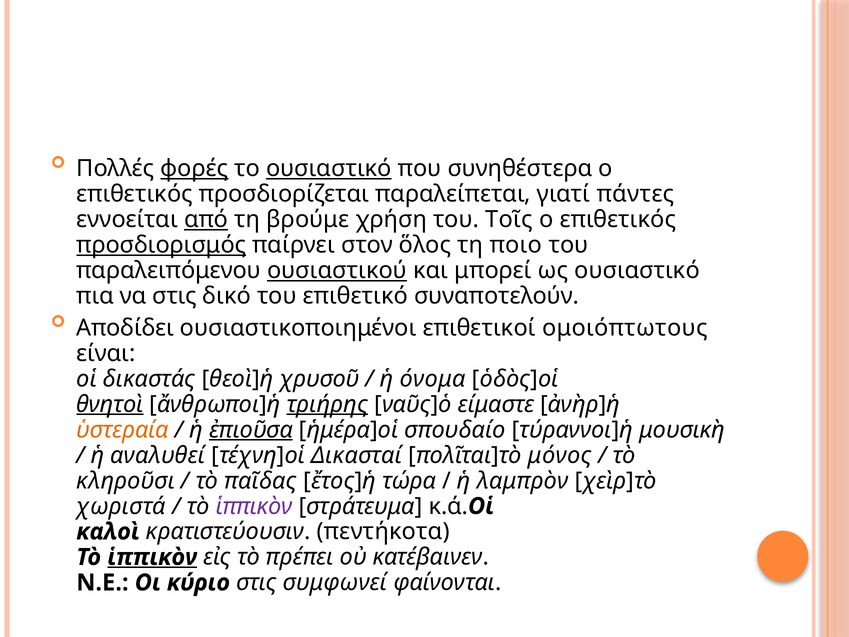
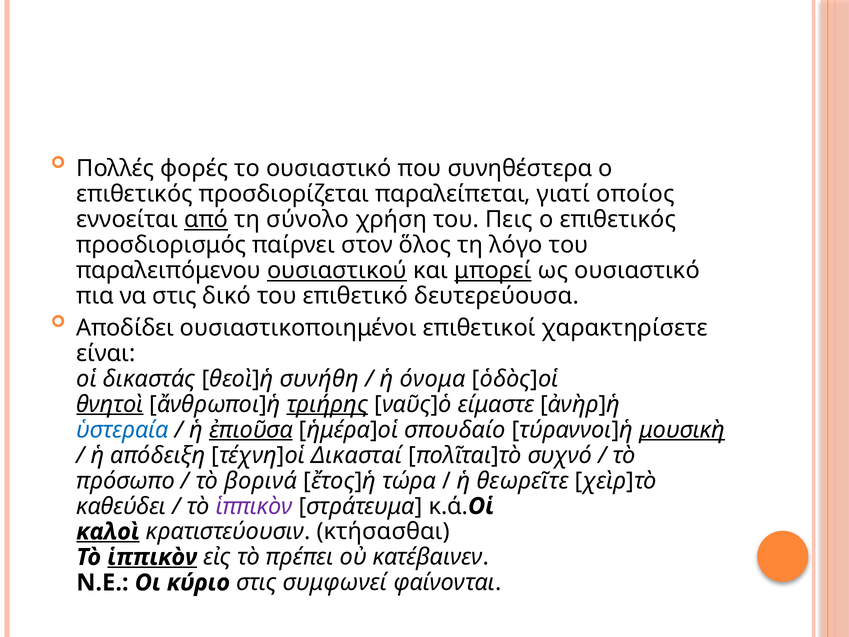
φορές underline: present -> none
ουσιαστικό at (329, 169) underline: present -> none
πάντες: πάντες -> οποίος
βρούμε: βρούμε -> σύνολο
Τοῖς: Τοῖς -> Πεις
προσδιορισμός underline: present -> none
ποιο: ποιο -> λόγο
μπορεί underline: none -> present
συναποτελούν: συναποτελούν -> δευτερεύουσα
ομοιόπτωτους: ομοιόπτωτους -> χαρακτηρίσετε
χρυσοῦ: χρυσοῦ -> συνήθη
ὑστεραία colour: orange -> blue
μουσικὴ underline: none -> present
αναλυθεί: αναλυθεί -> απόδειξη
μόνος: μόνος -> συχνό
κληροῦσι: κληροῦσι -> πρόσωπο
παῖδας: παῖδας -> βορινά
λαμπρὸν: λαμπρὸν -> θεωρεῖτε
χωριστά: χωριστά -> καθεύδει
καλοὶ underline: none -> present
πεντήκοτα: πεντήκοτα -> κτήσασθαι
